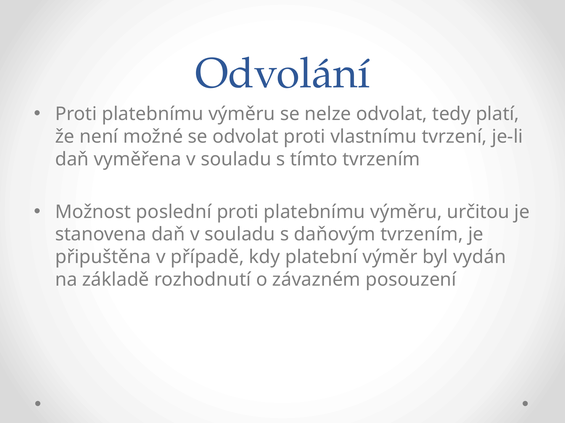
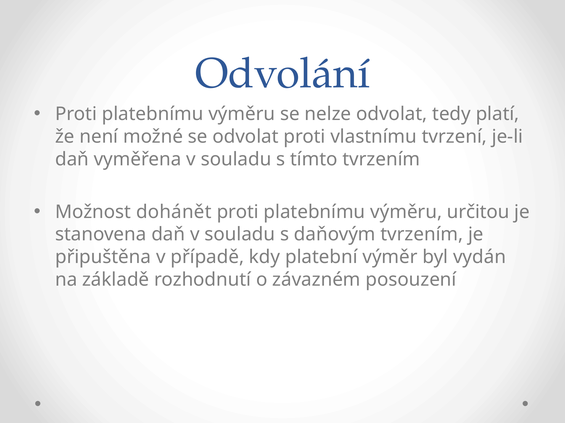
poslední: poslední -> dohánět
